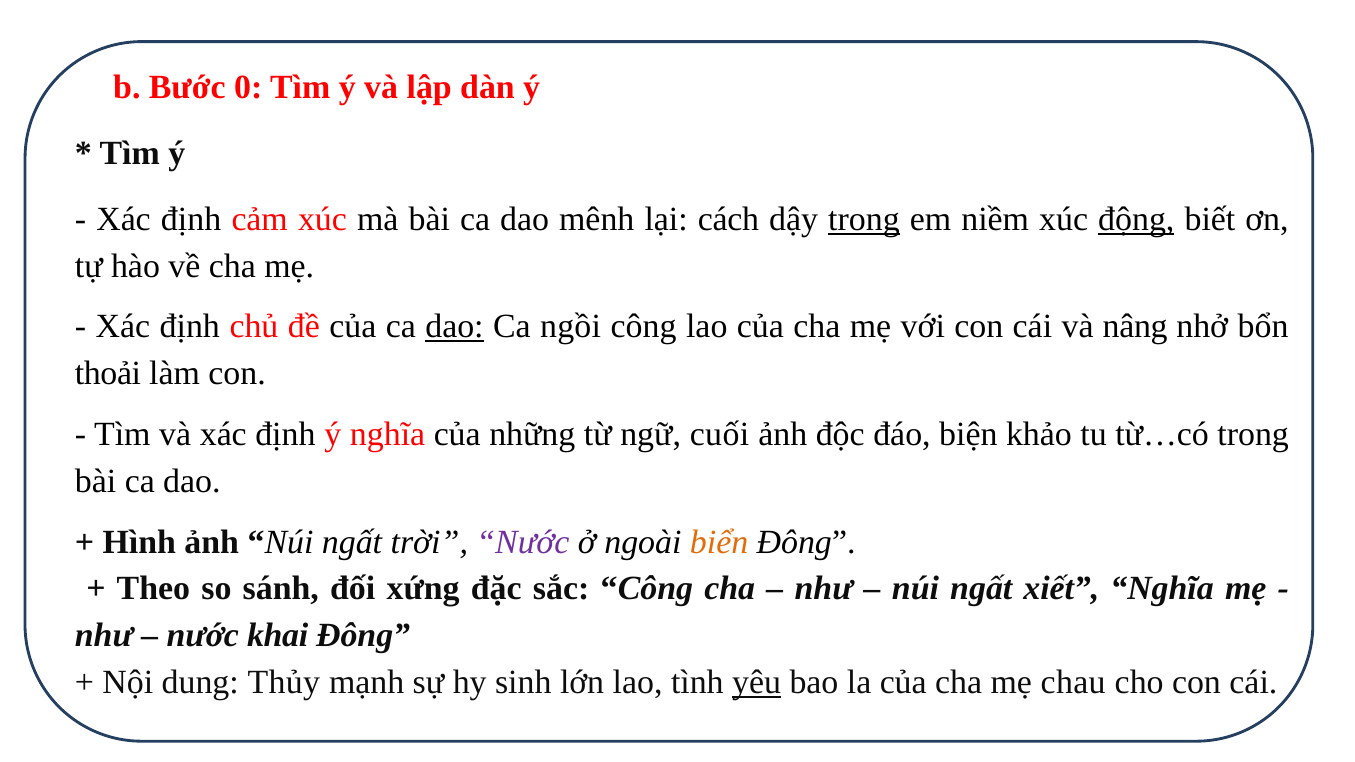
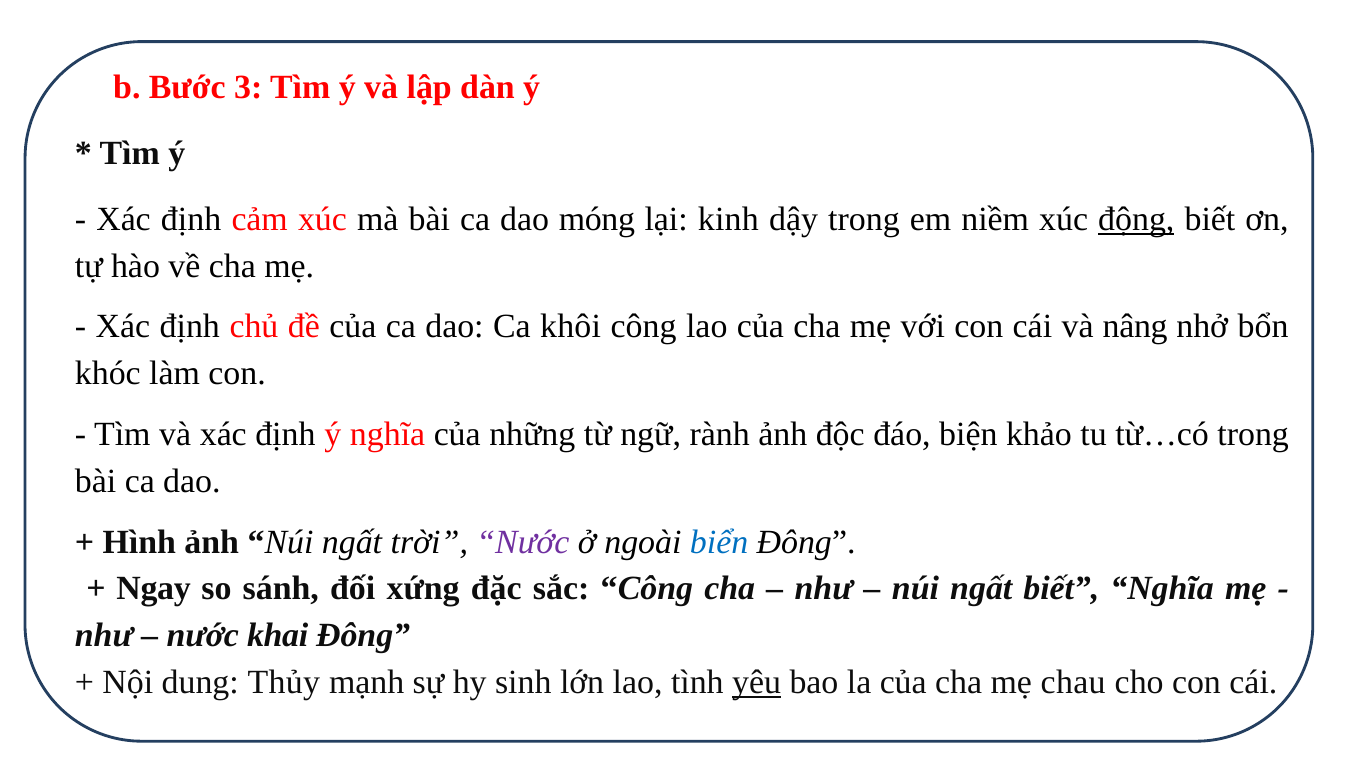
0: 0 -> 3
mênh: mênh -> móng
cách: cách -> kinh
trong at (864, 219) underline: present -> none
dao at (454, 327) underline: present -> none
ngồi: ngồi -> khôi
thoải: thoải -> khóc
cuối: cuối -> rành
biển colour: orange -> blue
Theo: Theo -> Ngay
ngất xiết: xiết -> biết
